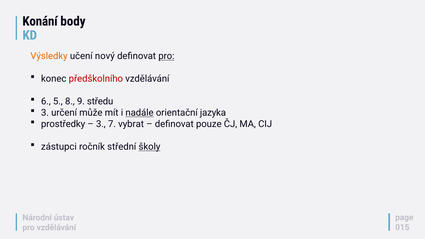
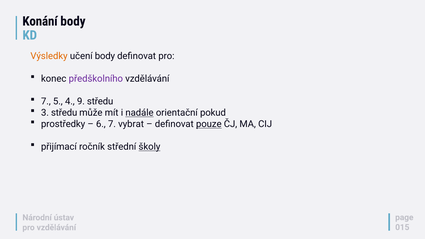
učení nový: nový -> body
pro at (166, 56) underline: present -> none
předškolního colour: red -> purple
6 at (46, 101): 6 -> 7
8: 8 -> 4
3 určení: určení -> středu
jazyka: jazyka -> pokud
3 at (101, 124): 3 -> 6
pouze underline: none -> present
zástupci: zástupci -> přijímací
